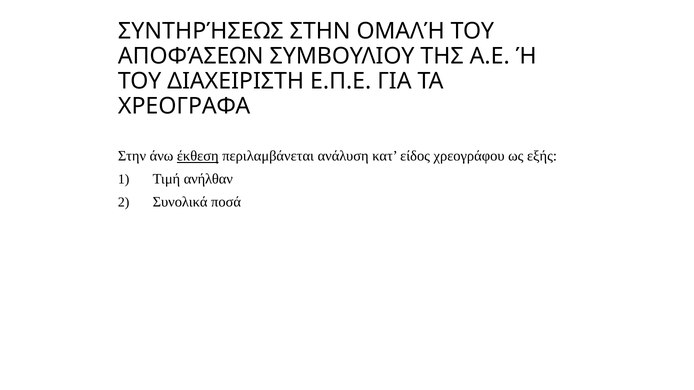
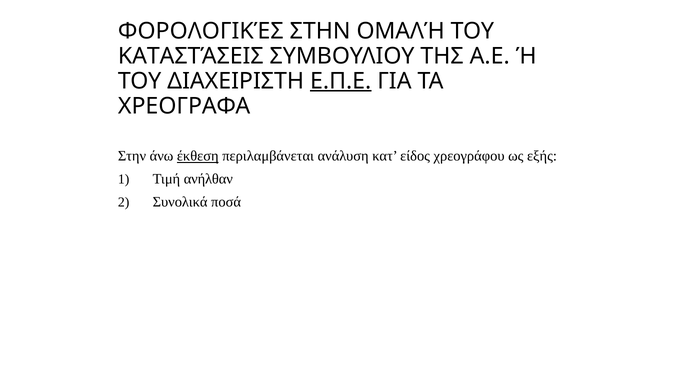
ΣΥΝΤΗΡΉΣΕΩΣ: ΣΥΝΤΗΡΉΣΕΩΣ -> ΦΟΡΟΛΟΓΙΚΈΣ
ΑΠΟΦΆΣΕΩΝ: ΑΠΟΦΆΣΕΩΝ -> ΚΑΤΑΣΤΆΣΕΙΣ
Ε.Π.Ε underline: none -> present
